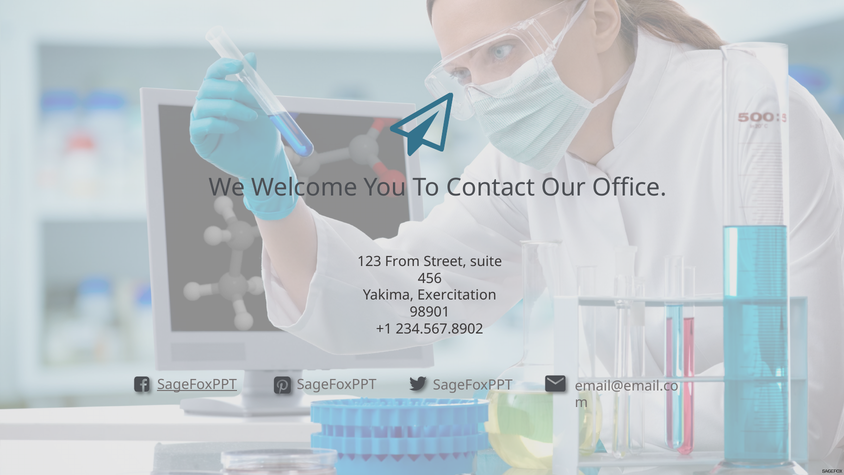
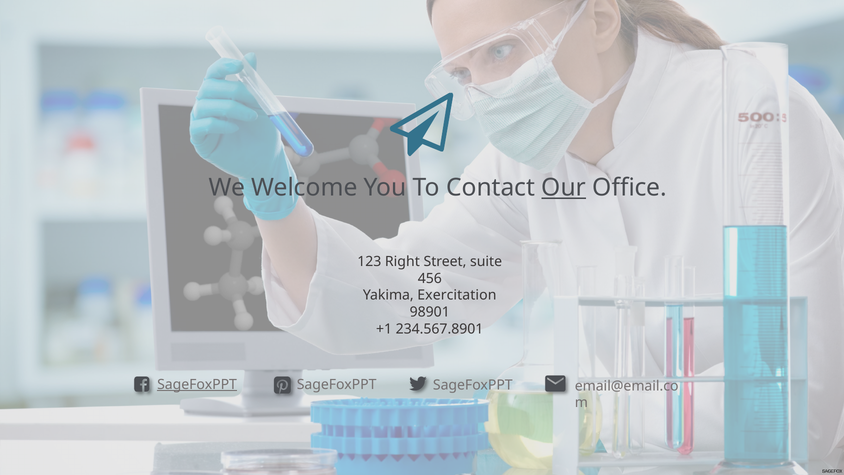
Our underline: none -> present
From: From -> Right
234.567.8902: 234.567.8902 -> 234.567.8901
